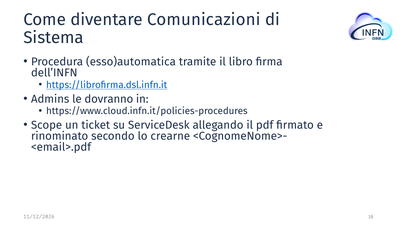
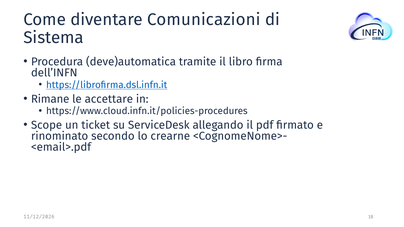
esso)automatica: esso)automatica -> deve)automatica
Admins: Admins -> Rimane
dovranno: dovranno -> accettare
